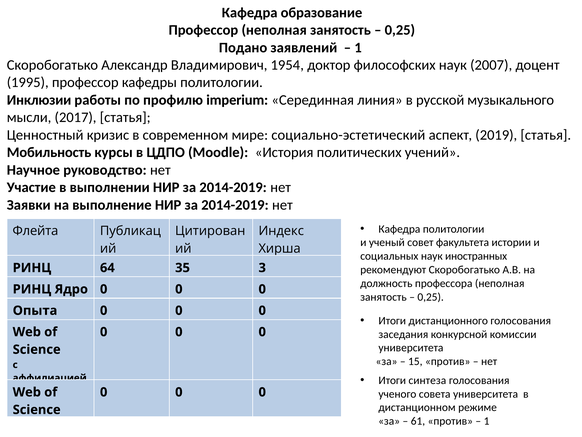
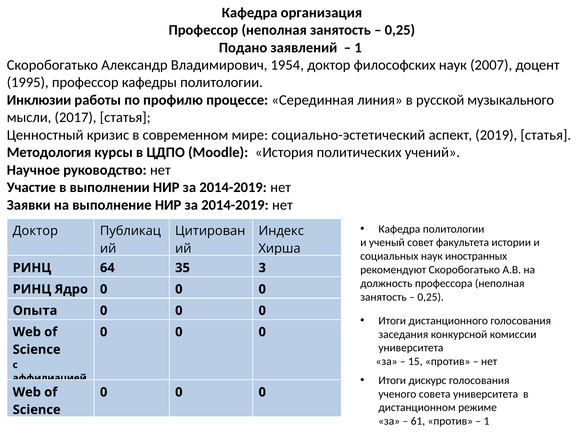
образование: образование -> организация
imperium: imperium -> процессе
Мобильность: Мобильность -> Методология
Флейта at (35, 231): Флейта -> Доктор
синтеза: синтеза -> дискурс
